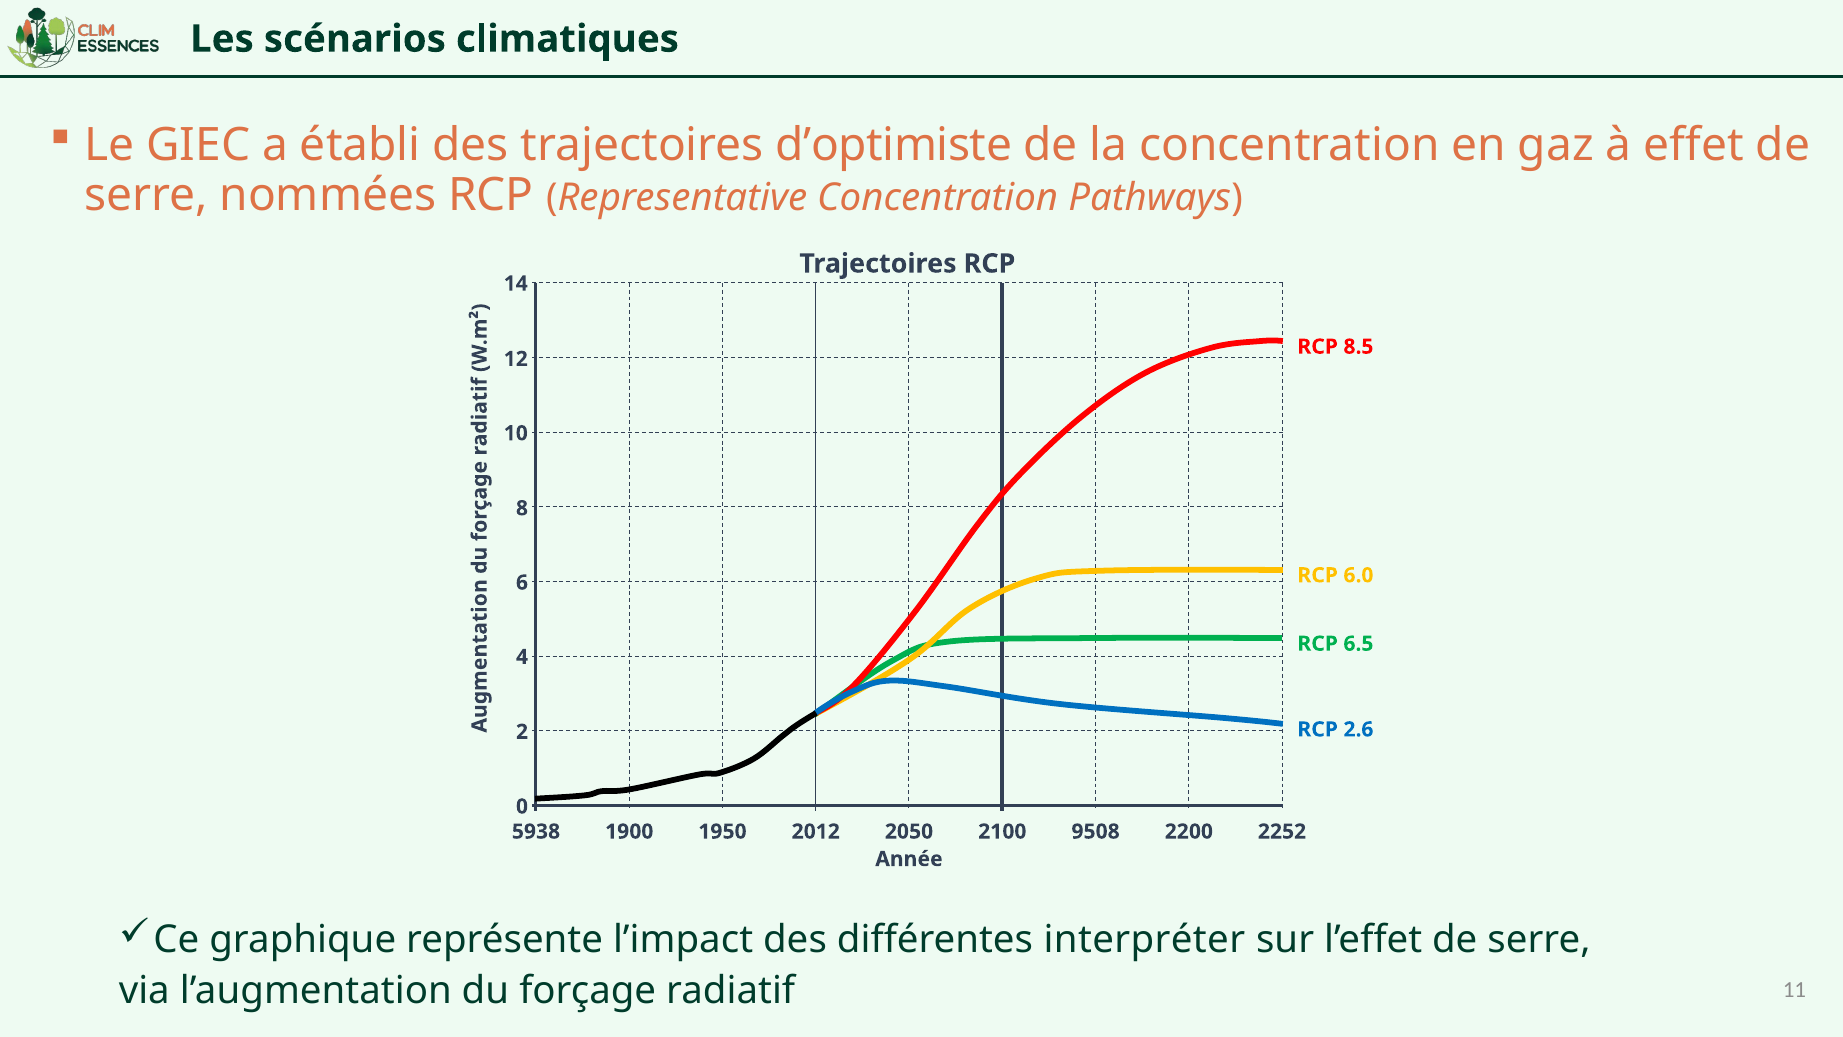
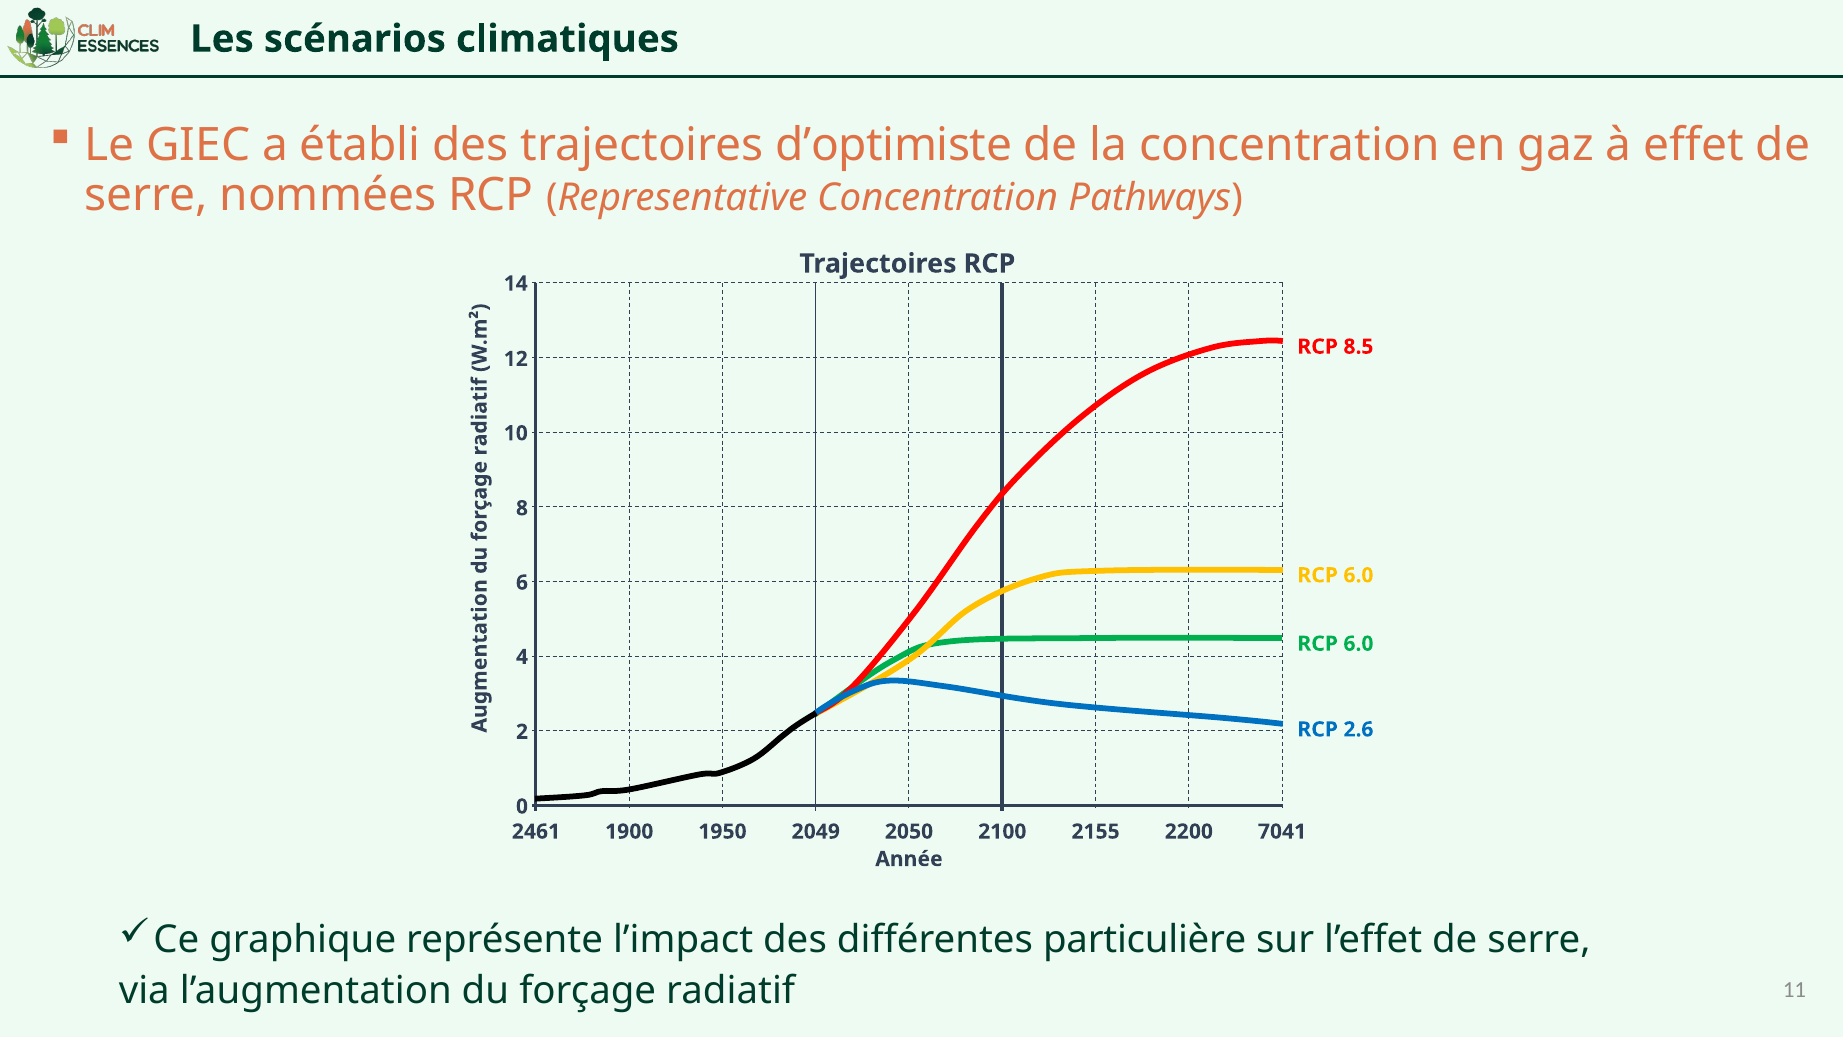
6.5 at (1358, 644): 6.5 -> 6.0
5938: 5938 -> 2461
2012: 2012 -> 2049
9508: 9508 -> 2155
2252: 2252 -> 7041
interpréter: interpréter -> particulière
